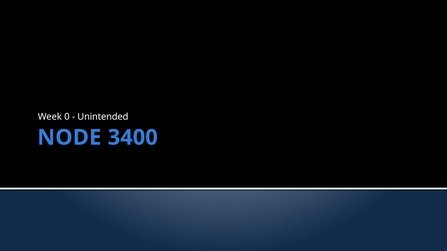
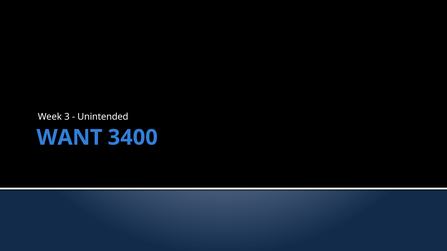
0: 0 -> 3
NODE: NODE -> WANT
